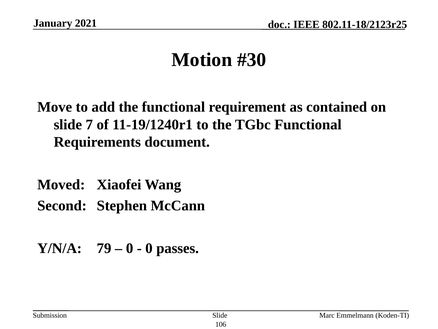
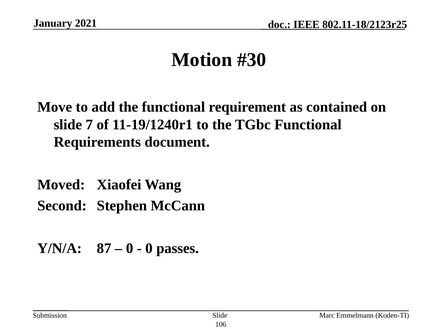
79: 79 -> 87
